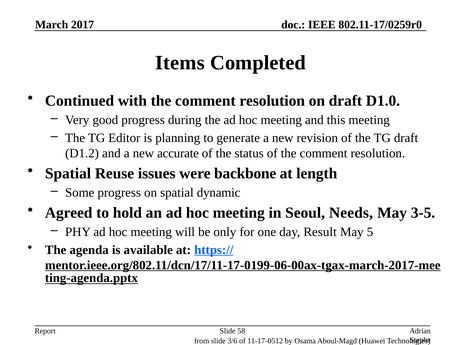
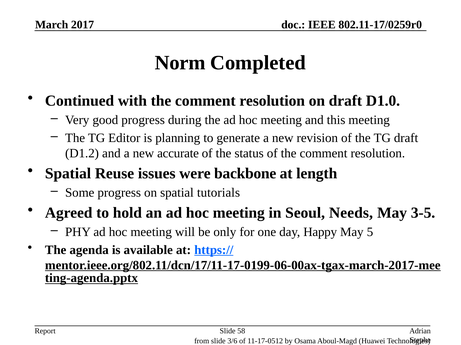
Items: Items -> Norm
dynamic: dynamic -> tutorials
Result: Result -> Happy
